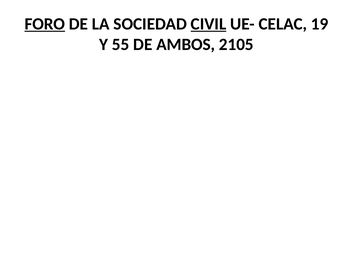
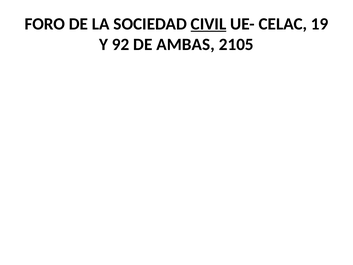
FORO underline: present -> none
55: 55 -> 92
AMBOS: AMBOS -> AMBAS
